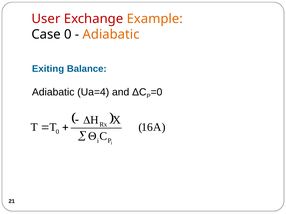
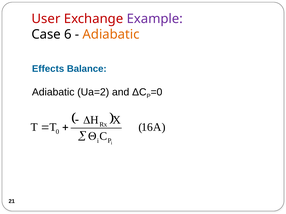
Example colour: orange -> purple
Case 0: 0 -> 6
Exiting: Exiting -> Effects
Ua=4: Ua=4 -> Ua=2
